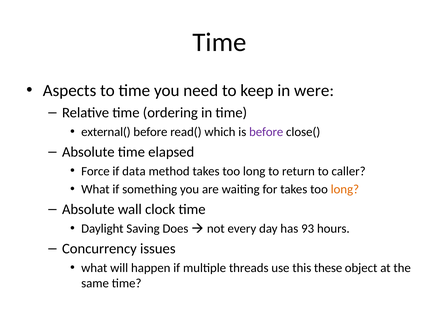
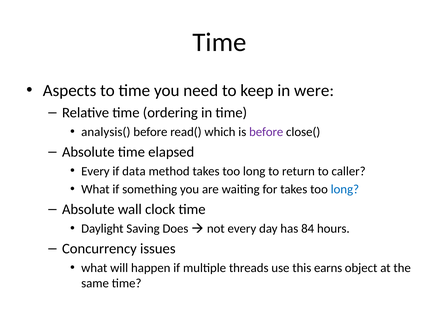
external(: external( -> analysis(
Force at (95, 171): Force -> Every
long at (345, 190) colour: orange -> blue
93: 93 -> 84
these: these -> earns
